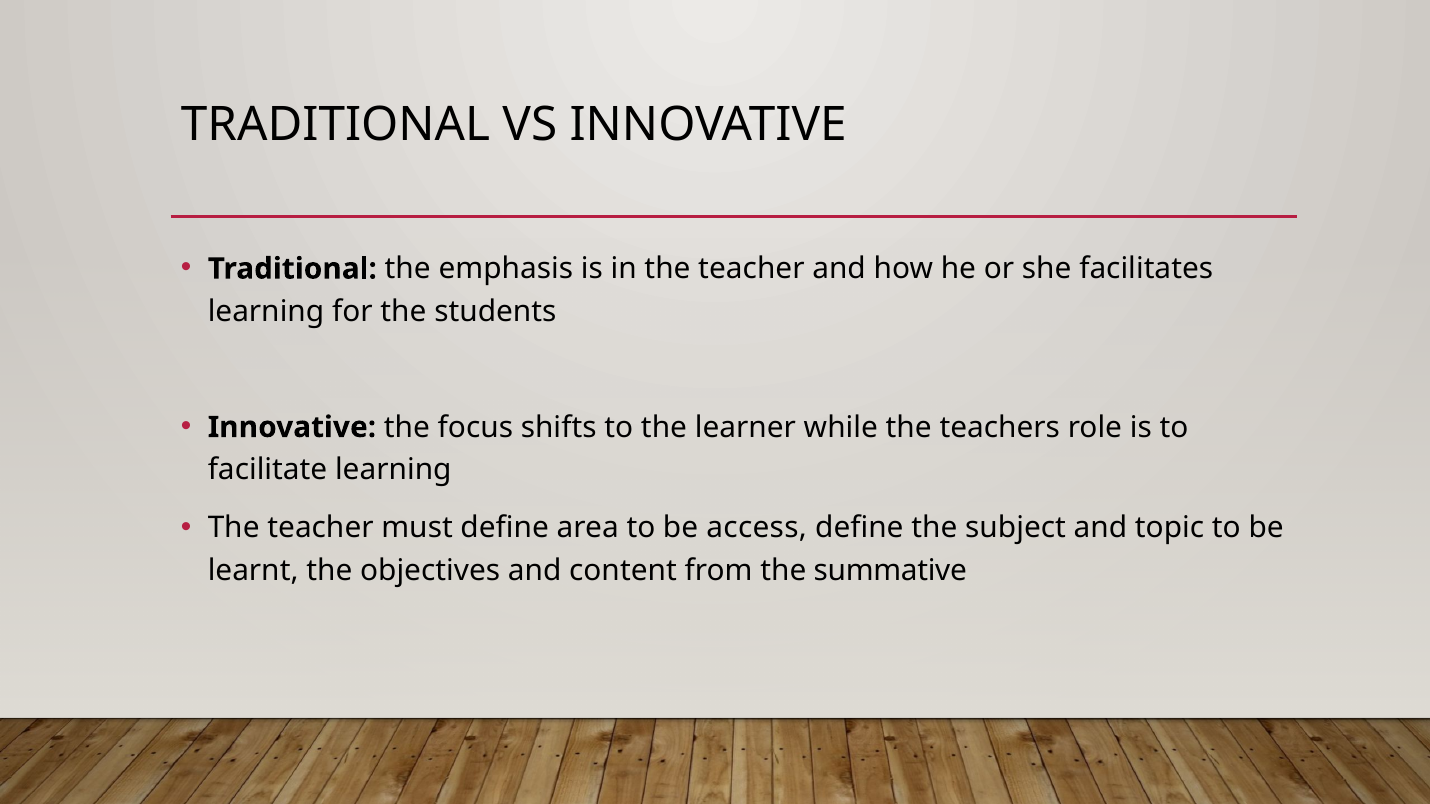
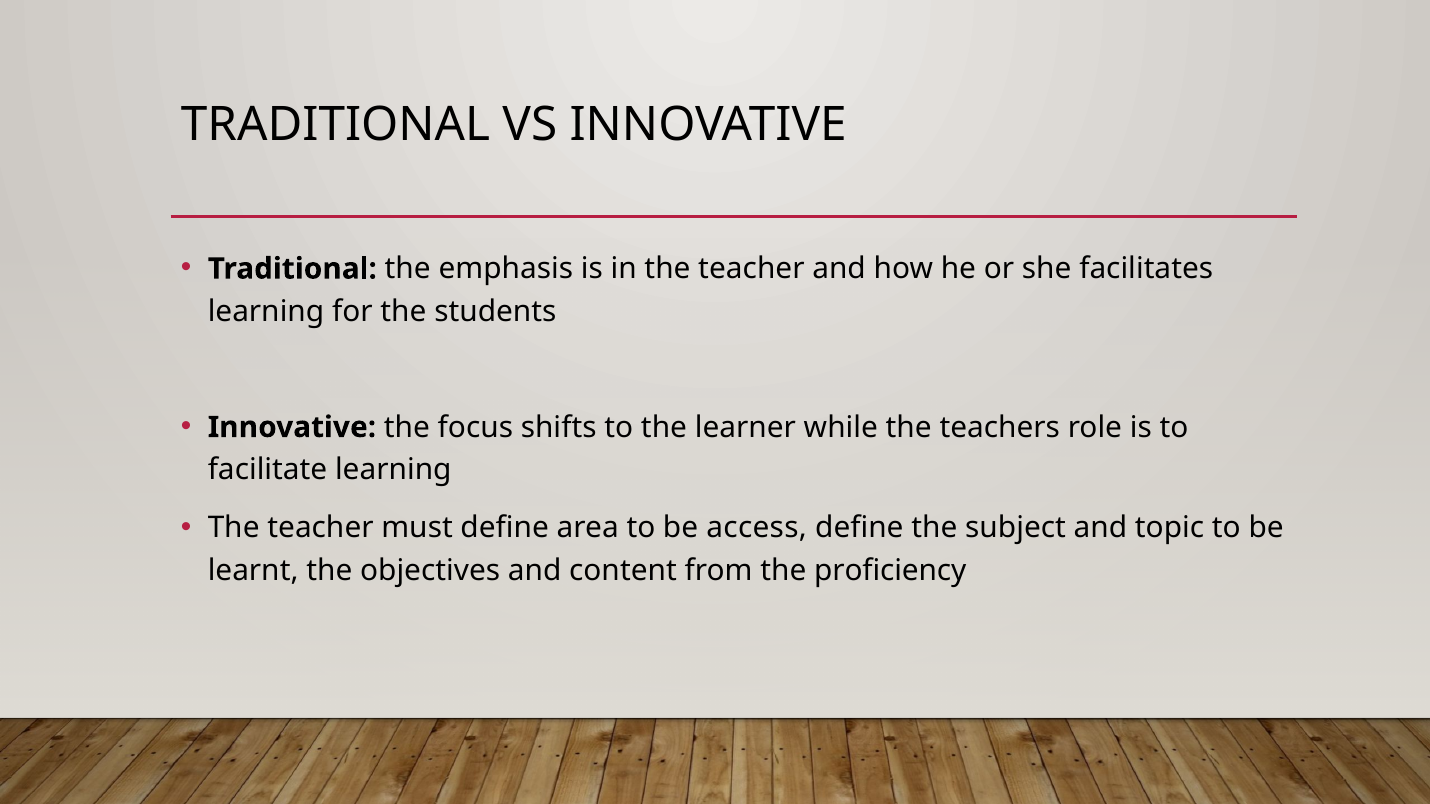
summative: summative -> proficiency
